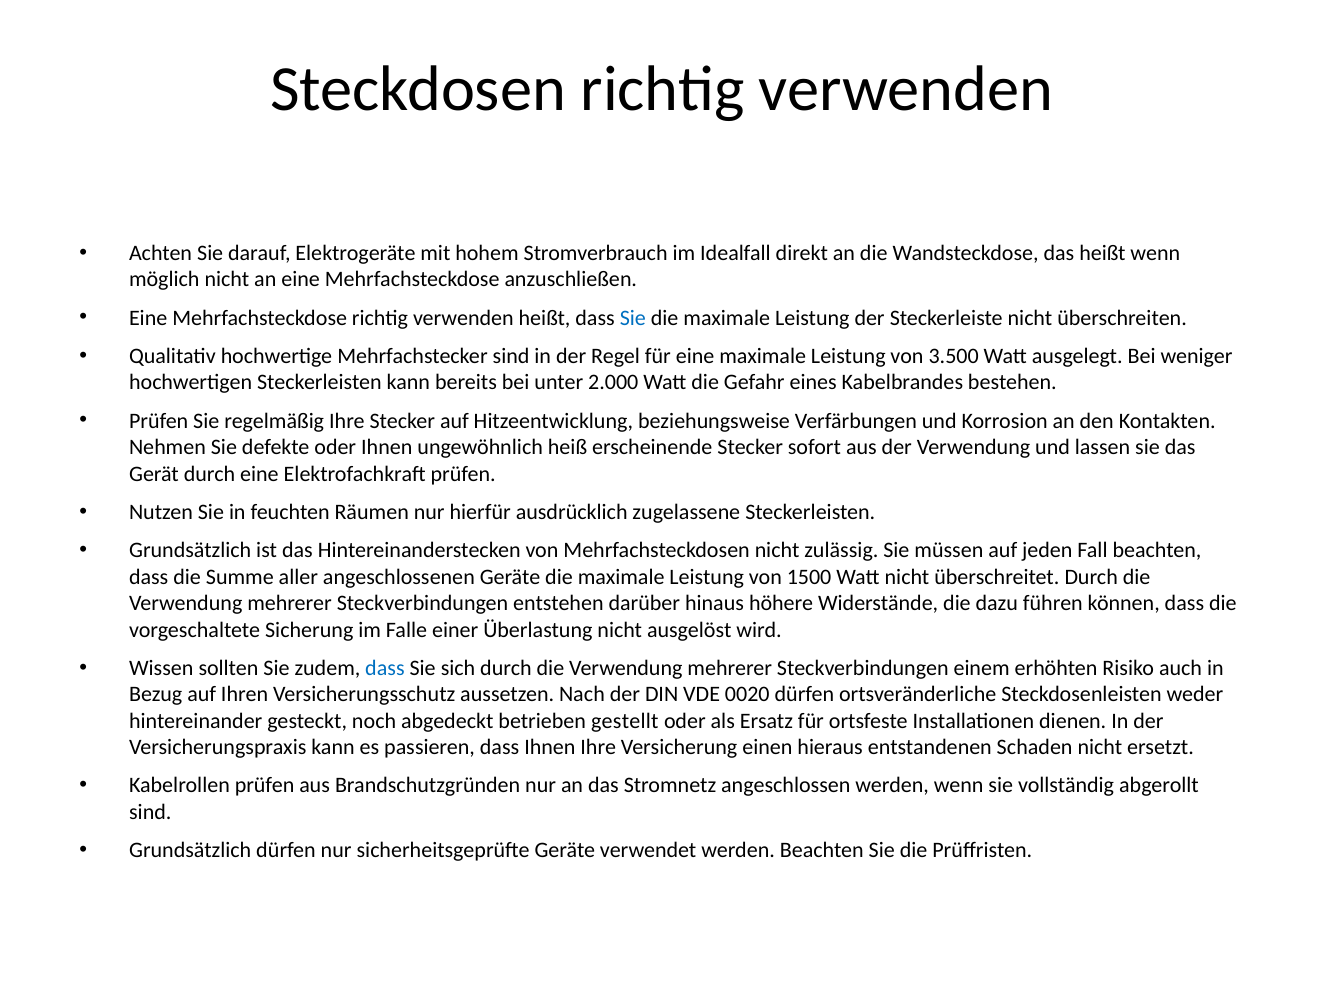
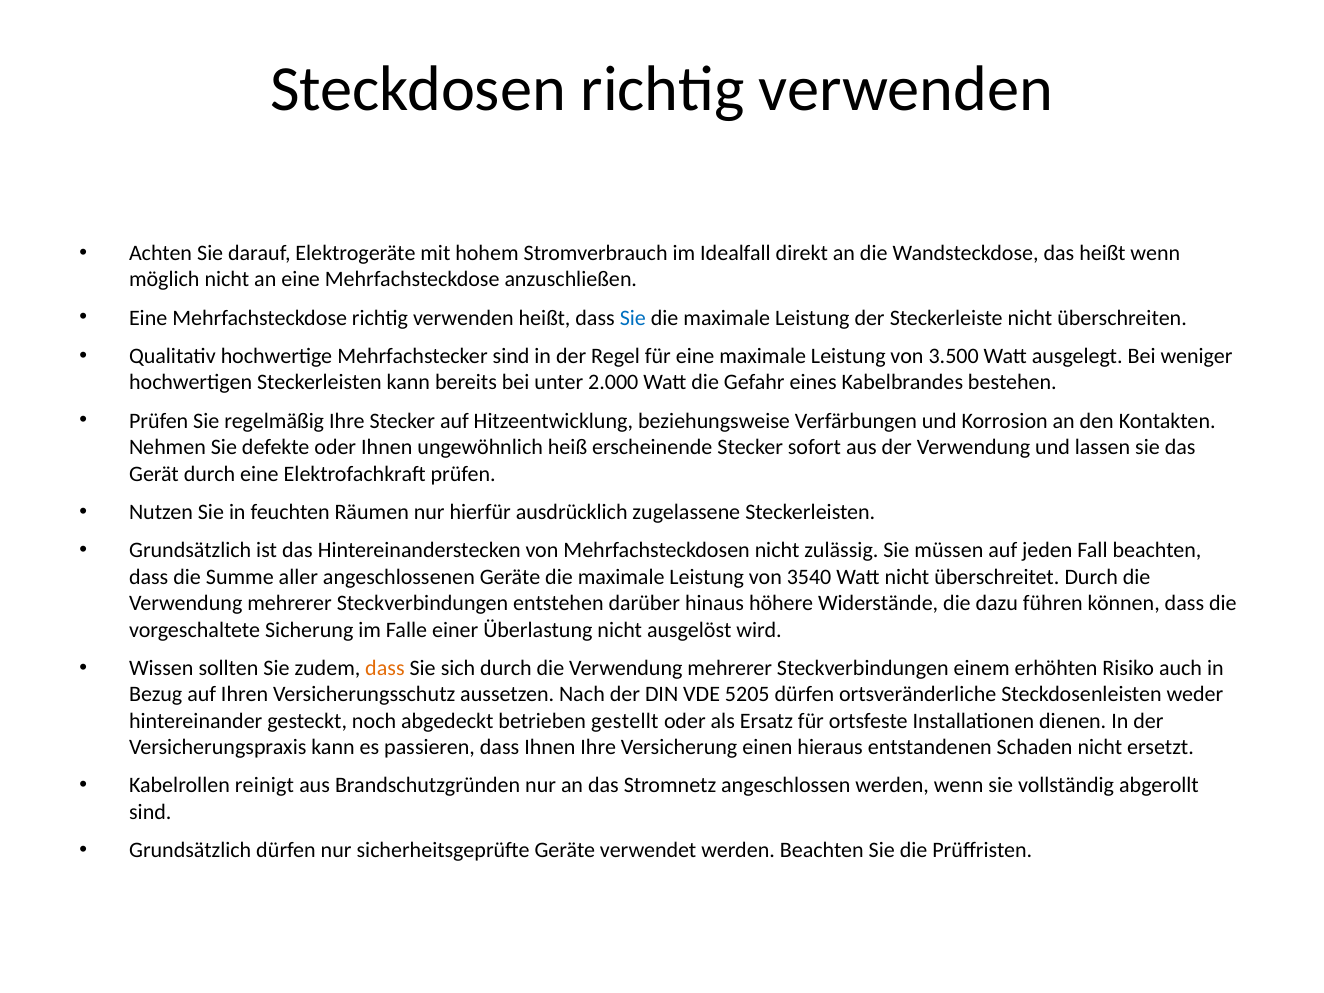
1500: 1500 -> 3540
dass at (385, 668) colour: blue -> orange
0020: 0020 -> 5205
Kabelrollen prüfen: prüfen -> reinigt
